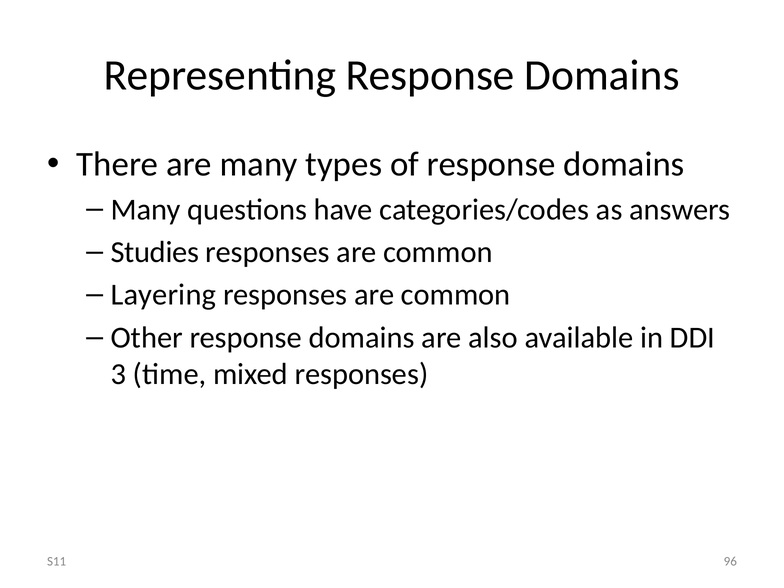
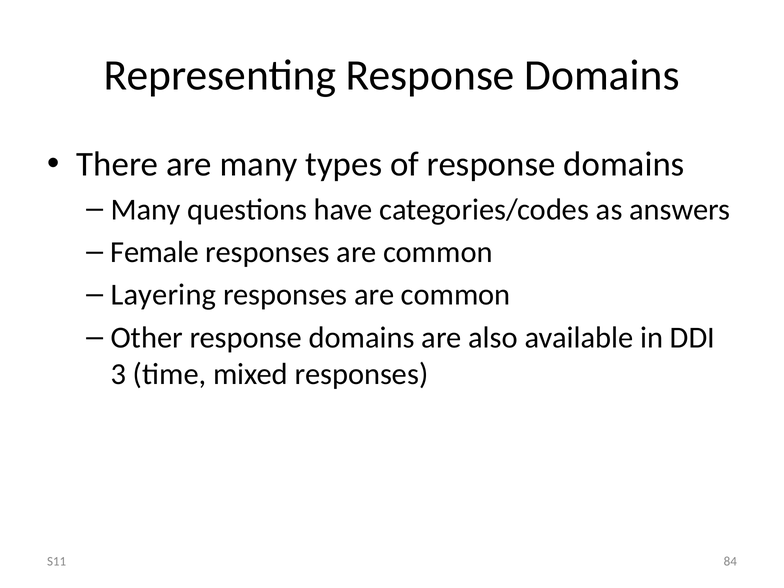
Studies: Studies -> Female
96: 96 -> 84
